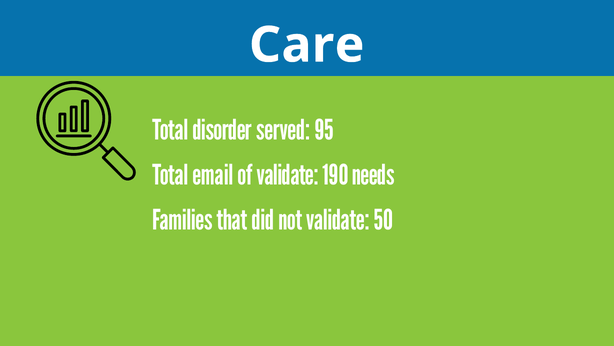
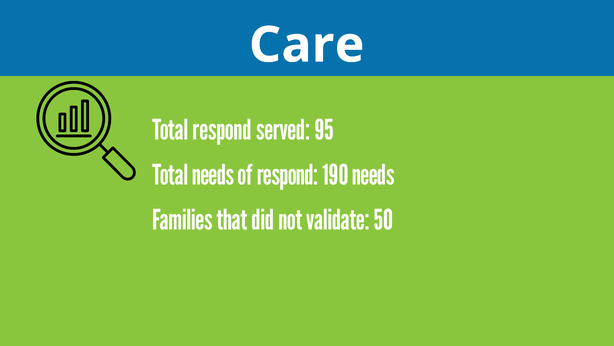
Total disorder: disorder -> respond
Total email: email -> needs
of validate: validate -> respond
